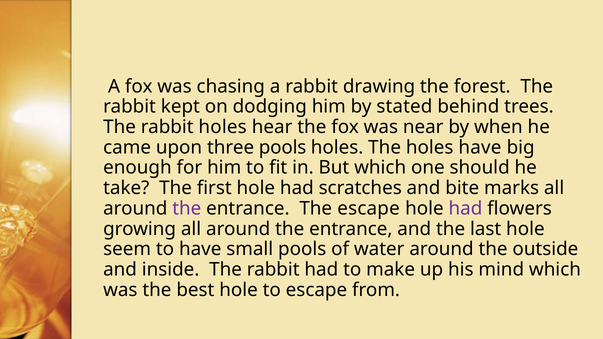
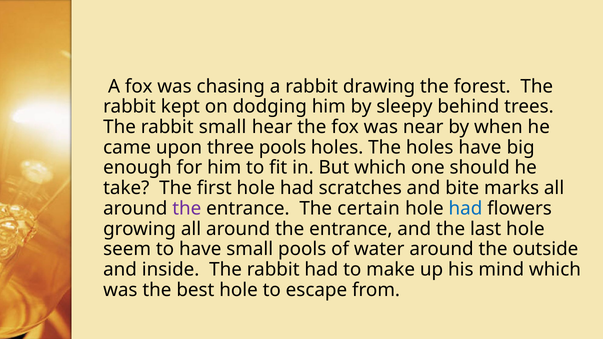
stated: stated -> sleepy
rabbit holes: holes -> small
The escape: escape -> certain
had at (465, 209) colour: purple -> blue
